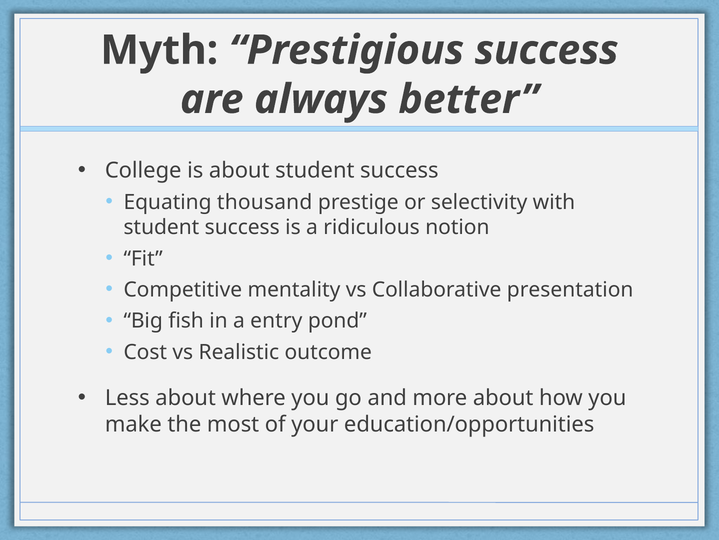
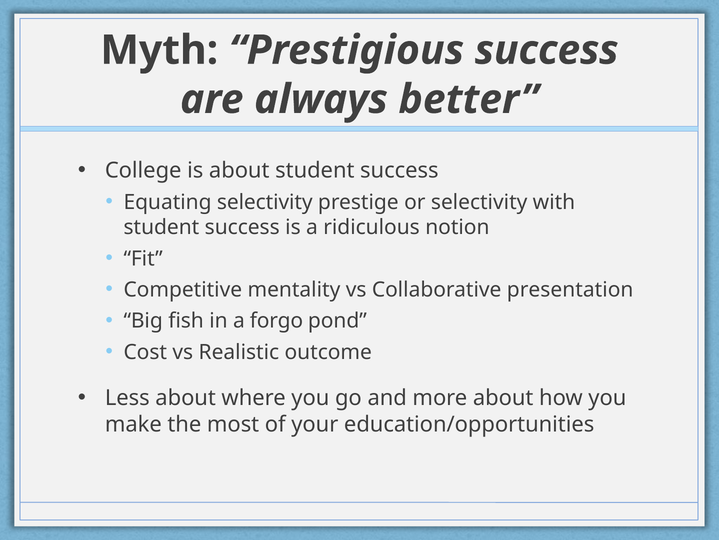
Equating thousand: thousand -> selectivity
entry: entry -> forgo
